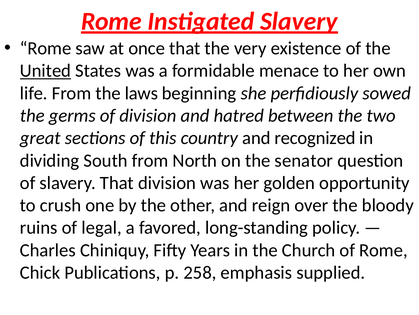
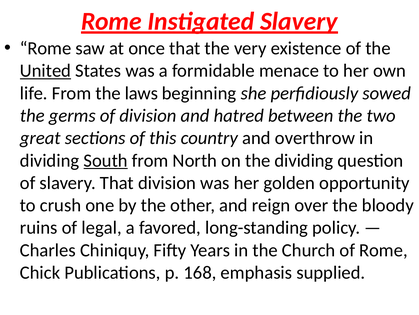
recognized: recognized -> overthrow
South underline: none -> present
the senator: senator -> dividing
258: 258 -> 168
